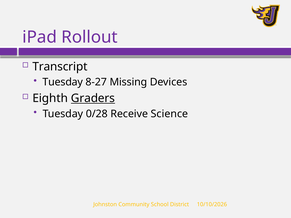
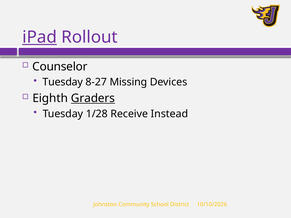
iPad underline: none -> present
Transcript: Transcript -> Counselor
0/28: 0/28 -> 1/28
Science: Science -> Instead
